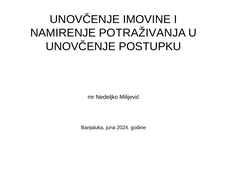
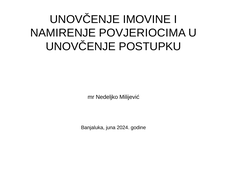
POTRAŽIVANJA: POTRAŽIVANJA -> POVJERIOCIMA
